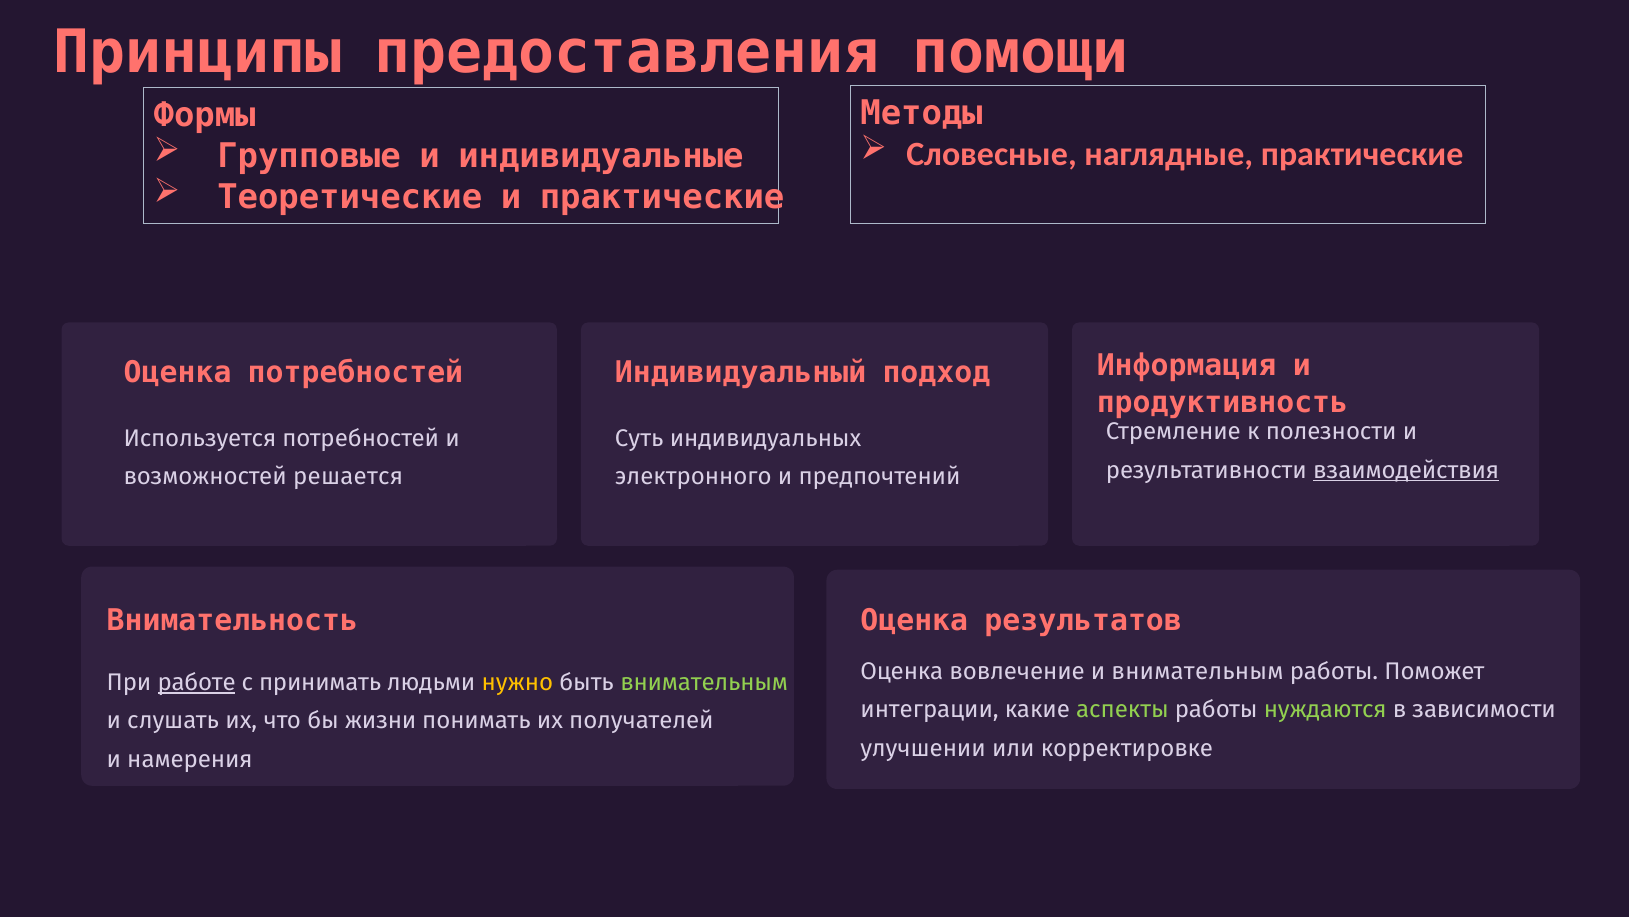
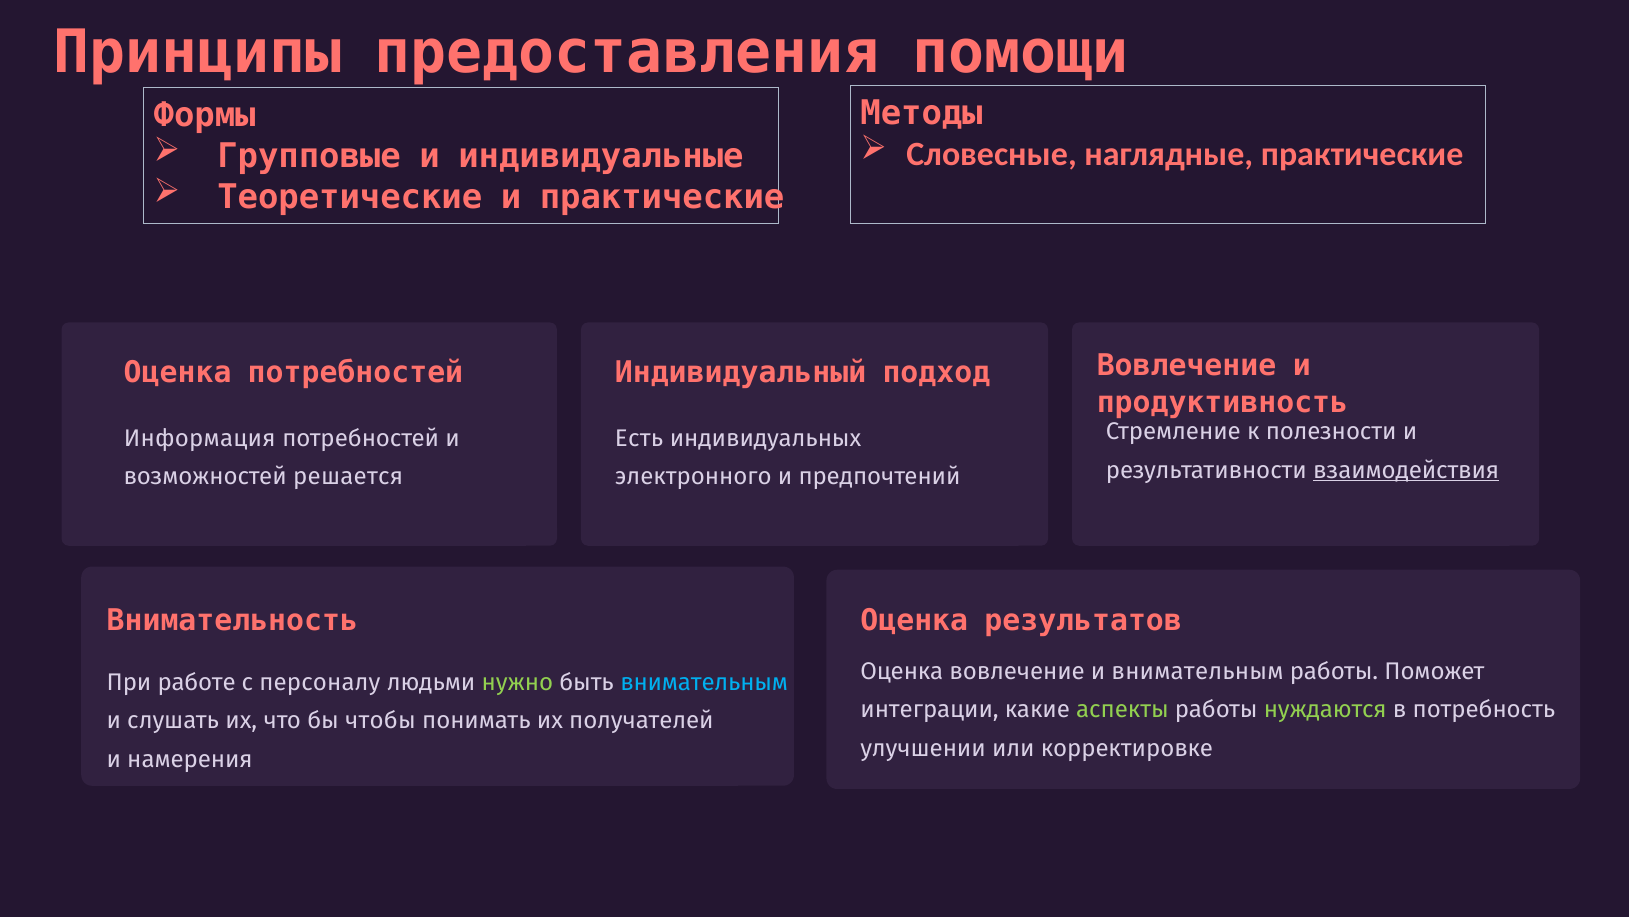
Информация at (1187, 365): Информация -> Вовлечение
Используется: Используется -> Информация
Суть: Суть -> Есть
работе underline: present -> none
принимать: принимать -> персоналу
нужно colour: yellow -> light green
внимательным at (704, 682) colour: light green -> light blue
зависимости: зависимости -> потребность
жизни: жизни -> чтобы
